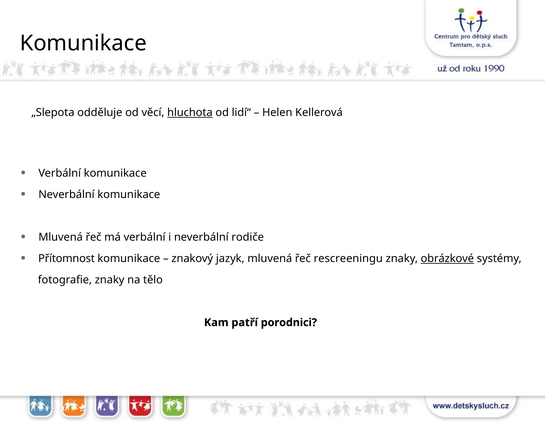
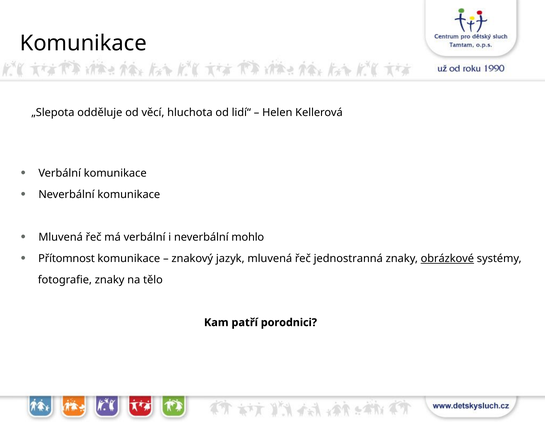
hluchota underline: present -> none
rodiče: rodiče -> mohlo
rescreeningu: rescreeningu -> jednostranná
